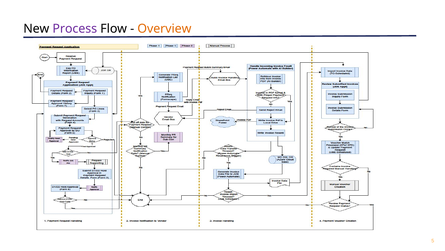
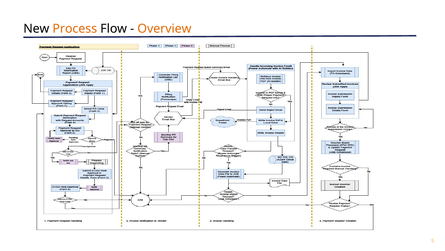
Process colour: purple -> orange
